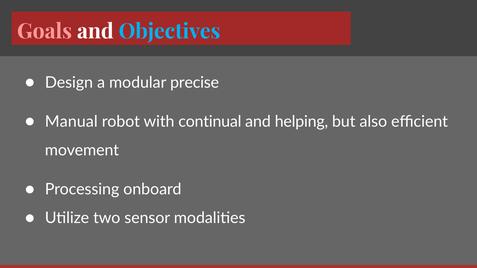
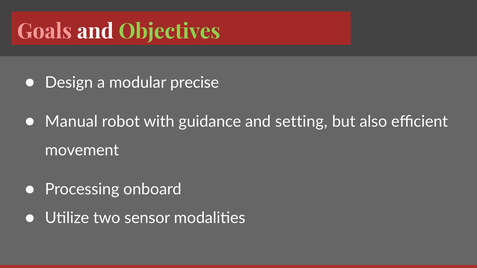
Objectives colour: light blue -> light green
continual: continual -> guidance
helping: helping -> setting
